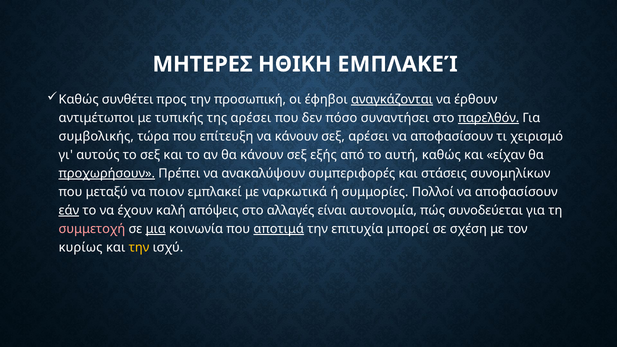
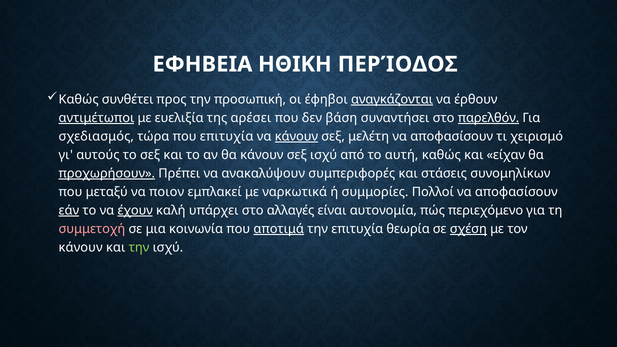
ΜΗΤΕΡΕΣ: ΜΗΤΕΡΕΣ -> ΕΦΗΒΕΙΑ
ΗΘΙΚΗ ΕΜΠΛΑΚΕΊ: ΕΜΠΛΑΚΕΊ -> ΠΕΡΊΟΔΟΣ
αντιμέτωποι underline: none -> present
τυπικής: τυπικής -> ευελιξία
πόσο: πόσο -> βάση
συμβολικής: συμβολικής -> σχεδιασμός
που επίτευξη: επίτευξη -> επιτυχία
κάνουν at (296, 137) underline: none -> present
σεξ αρέσει: αρέσει -> μελέτη
σεξ εξής: εξής -> ισχύ
έχουν underline: none -> present
απόψεις: απόψεις -> υπάρχει
συνοδεύεται: συνοδεύεται -> περιεχόμενο
μια underline: present -> none
μπορεί: μπορεί -> θεωρία
σχέση underline: none -> present
κυρίως at (81, 248): κυρίως -> κάνουν
την at (139, 248) colour: yellow -> light green
